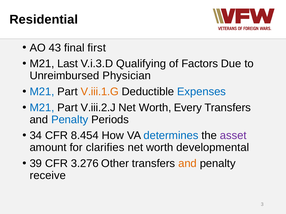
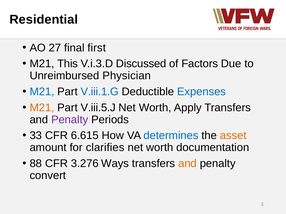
43: 43 -> 27
Last: Last -> This
Qualifying: Qualifying -> Discussed
V.iii.1.G colour: orange -> blue
M21 at (42, 108) colour: blue -> orange
V.iii.2.J: V.iii.2.J -> V.iii.5.J
Every: Every -> Apply
Penalty at (70, 120) colour: blue -> purple
34: 34 -> 33
8.454: 8.454 -> 6.615
asset colour: purple -> orange
developmental: developmental -> documentation
39: 39 -> 88
Other: Other -> Ways
receive: receive -> convert
